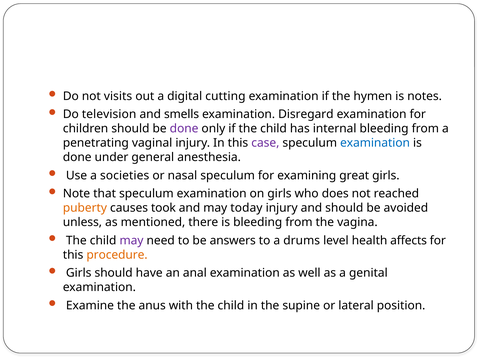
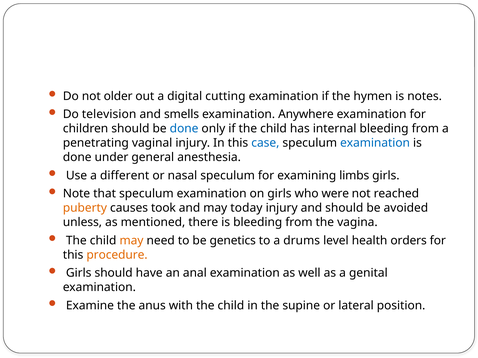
visits: visits -> older
Disregard: Disregard -> Anywhere
done at (184, 129) colour: purple -> blue
case colour: purple -> blue
societies: societies -> different
great: great -> limbs
does: does -> were
may at (132, 241) colour: purple -> orange
answers: answers -> genetics
affects: affects -> orders
